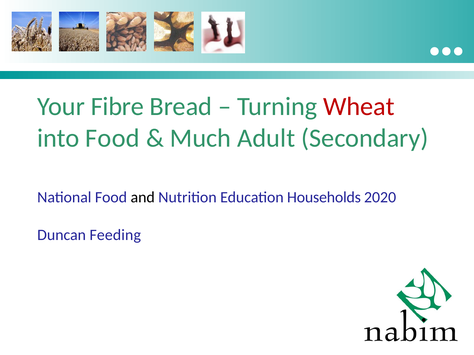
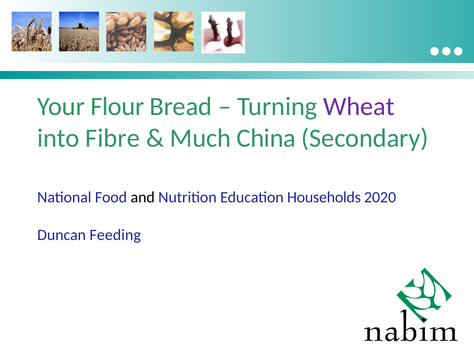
Fibre: Fibre -> Flour
Wheat colour: red -> purple
into Food: Food -> Fibre
Adult: Adult -> China
